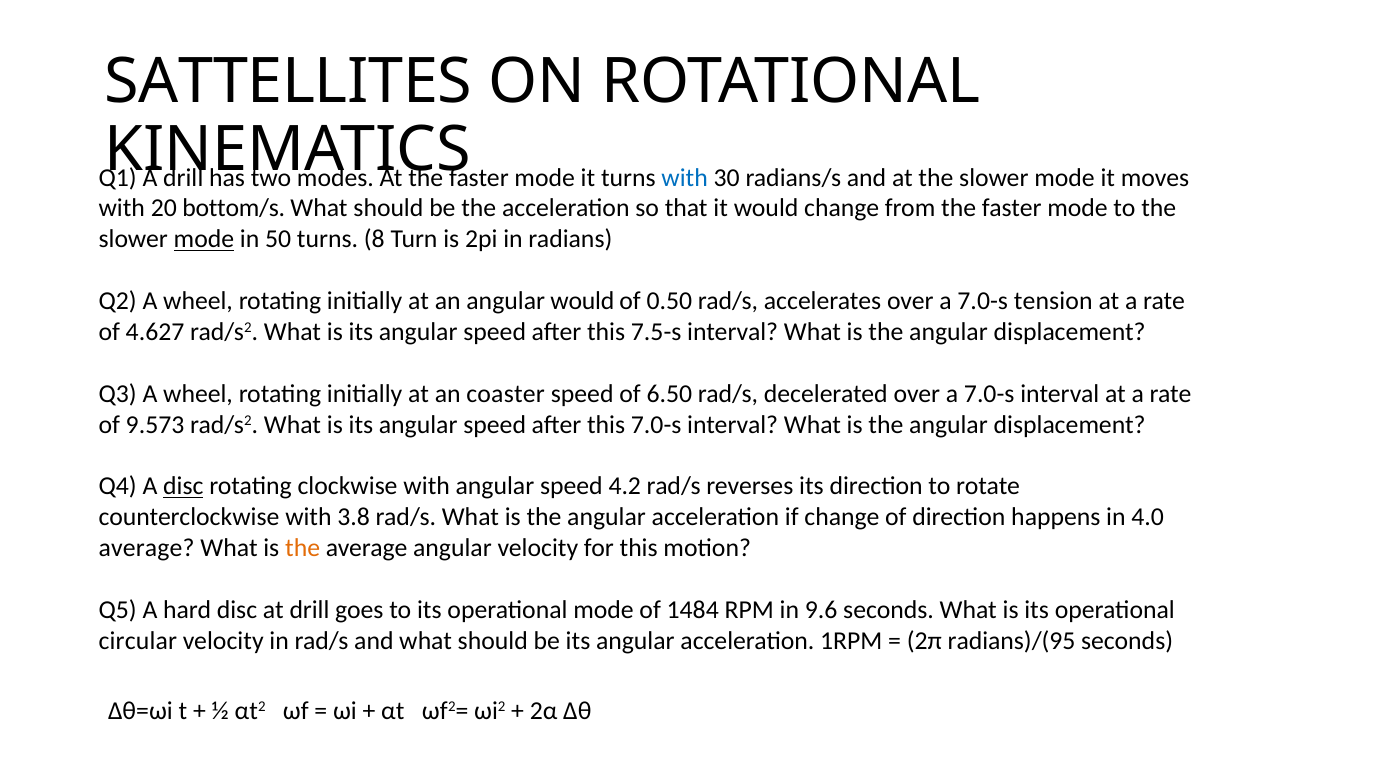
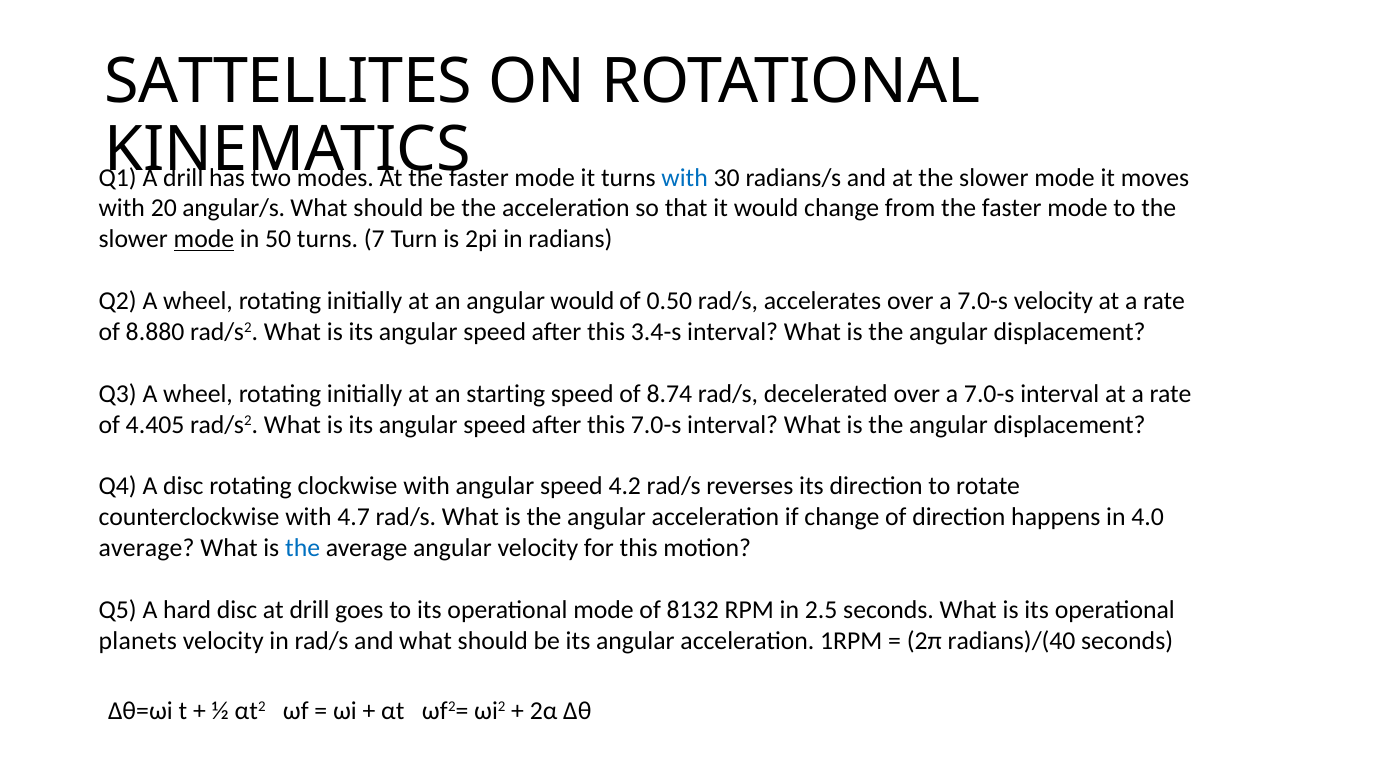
bottom/s: bottom/s -> angular/s
8: 8 -> 7
7.0-s tension: tension -> velocity
4.627: 4.627 -> 8.880
7.5-s: 7.5-s -> 3.4-s
coaster: coaster -> starting
6.50: 6.50 -> 8.74
9.573: 9.573 -> 4.405
disc at (183, 487) underline: present -> none
3.8: 3.8 -> 4.7
the at (303, 548) colour: orange -> blue
1484: 1484 -> 8132
9.6: 9.6 -> 2.5
circular: circular -> planets
radians)/(95: radians)/(95 -> radians)/(40
